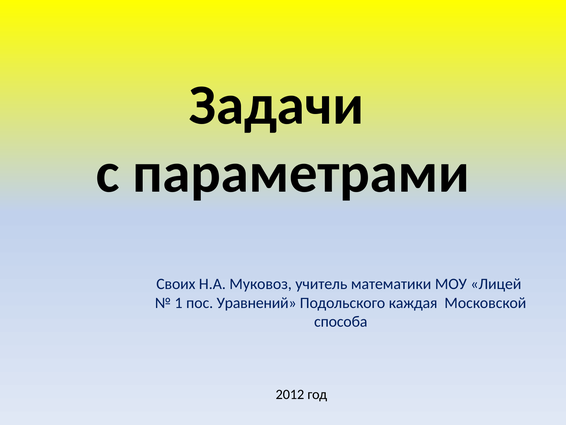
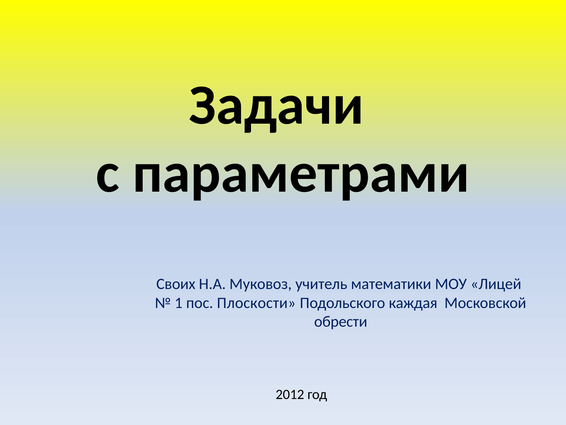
Уравнений: Уравнений -> Плоскости
способа: способа -> обрести
